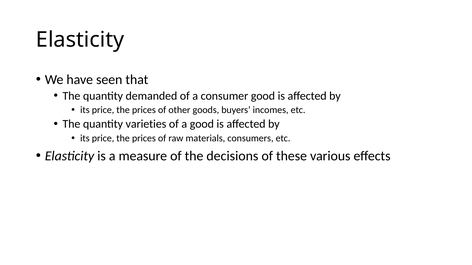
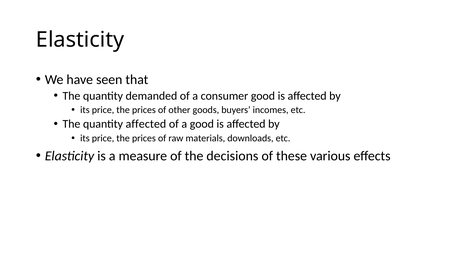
quantity varieties: varieties -> affected
consumers: consumers -> downloads
